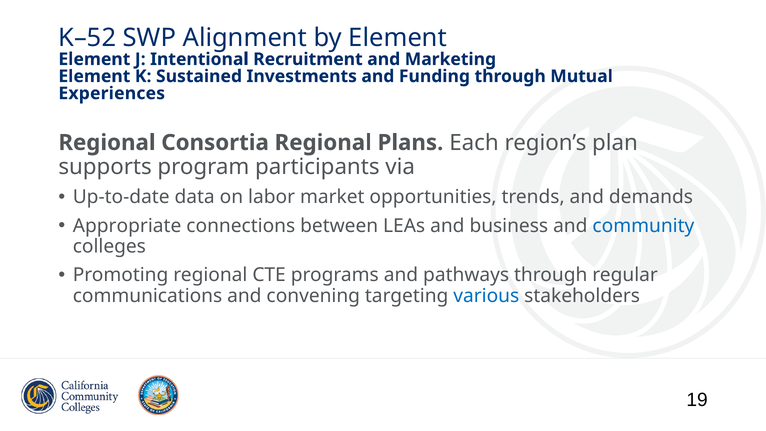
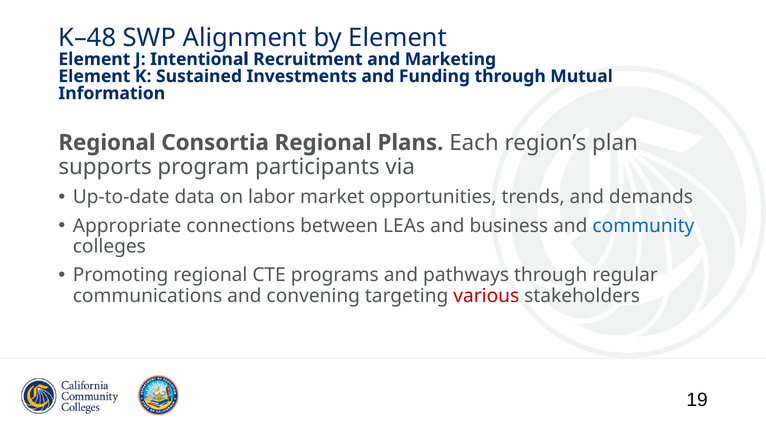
K–52: K–52 -> K–48
Experiences: Experiences -> Information
various colour: blue -> red
